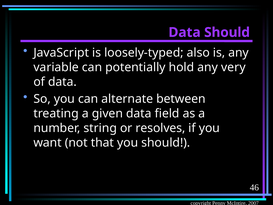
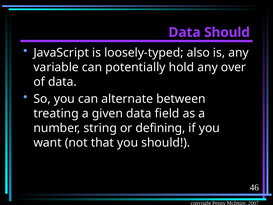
very: very -> over
resolves: resolves -> defining
